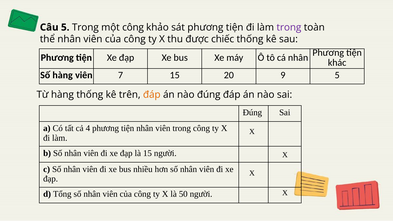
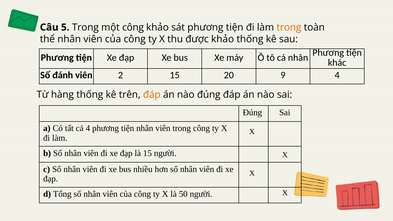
trong at (289, 27) colour: purple -> orange
được chiếc: chiếc -> khảo
Số hàng: hàng -> đánh
7: 7 -> 2
9 5: 5 -> 4
